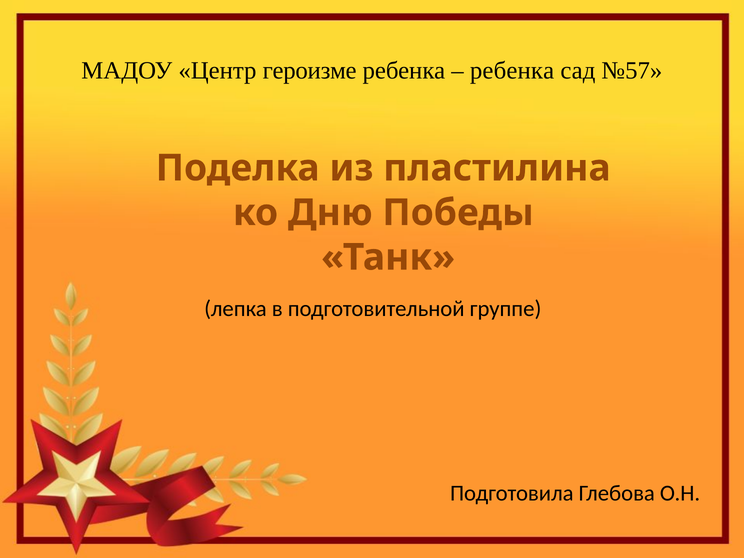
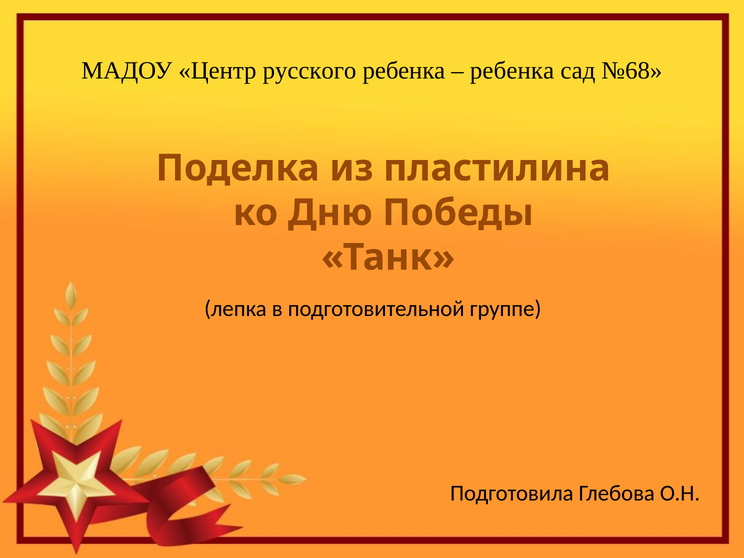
героизме: героизме -> русского
№57: №57 -> №68
